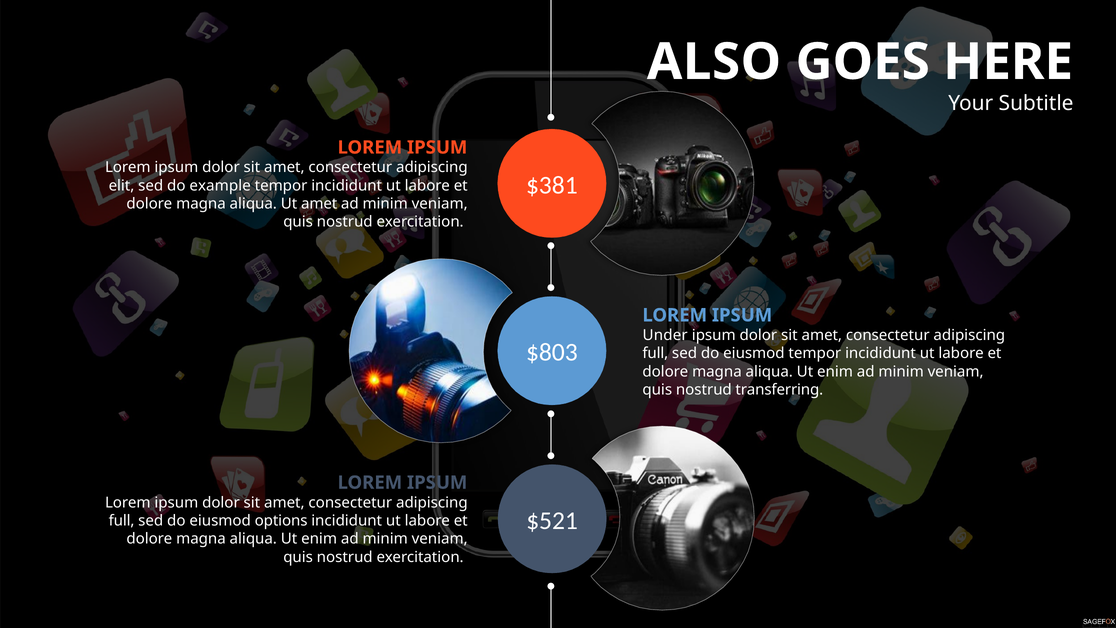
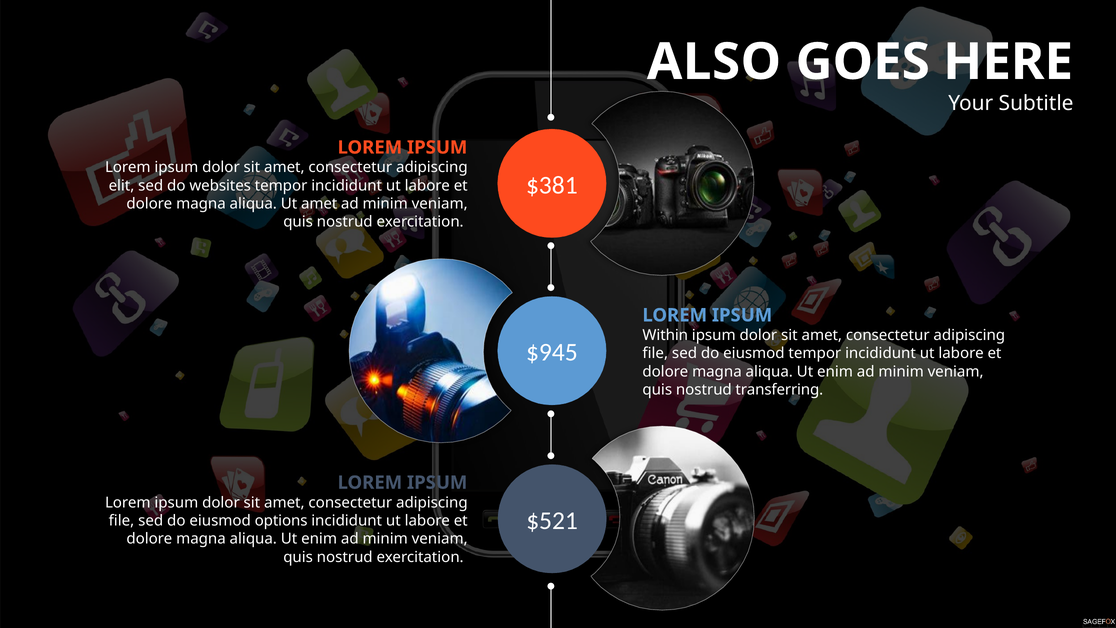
example: example -> websites
Under: Under -> Within
$803: $803 -> $945
full at (655, 353): full -> file
full at (122, 521): full -> file
